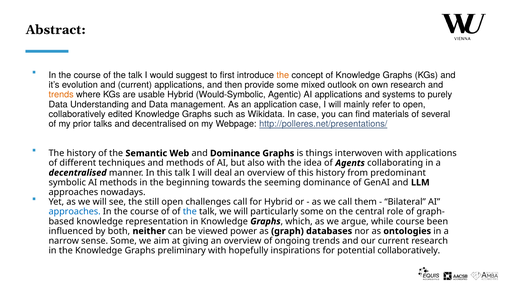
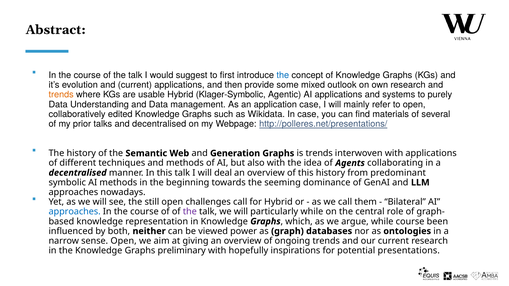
the at (283, 75) colour: orange -> blue
Would-Symbolic: Would-Symbolic -> Klager-Symbolic
and Dominance: Dominance -> Generation
is things: things -> trends
the at (190, 212) colour: blue -> purple
particularly some: some -> while
sense Some: Some -> Open
potential collaboratively: collaboratively -> presentations
